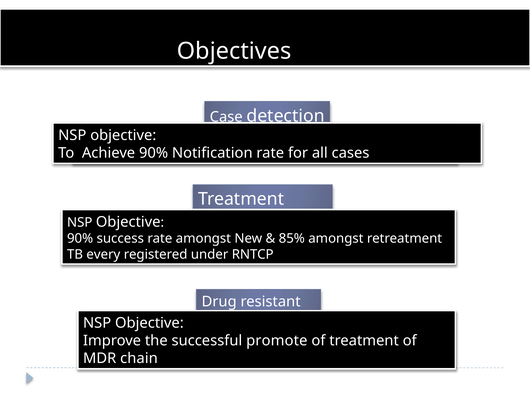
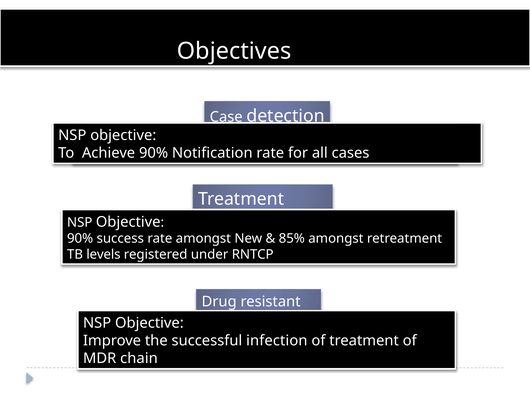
every: every -> levels
promote: promote -> infection
